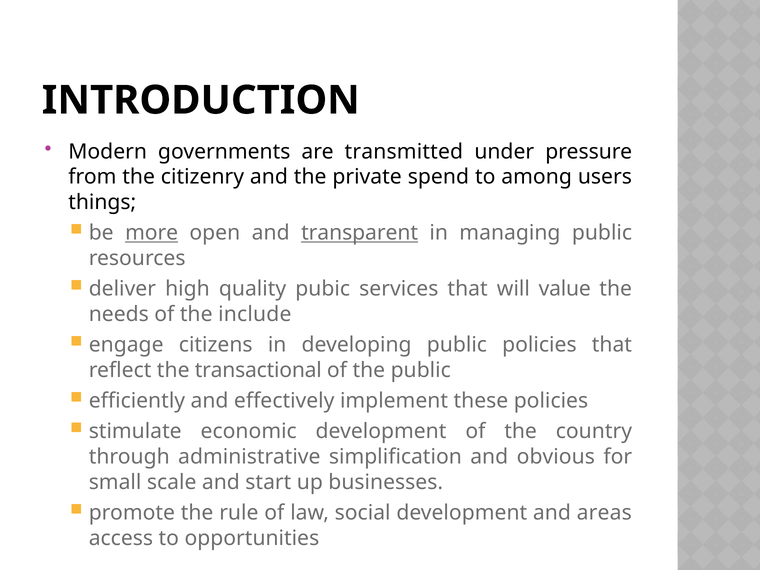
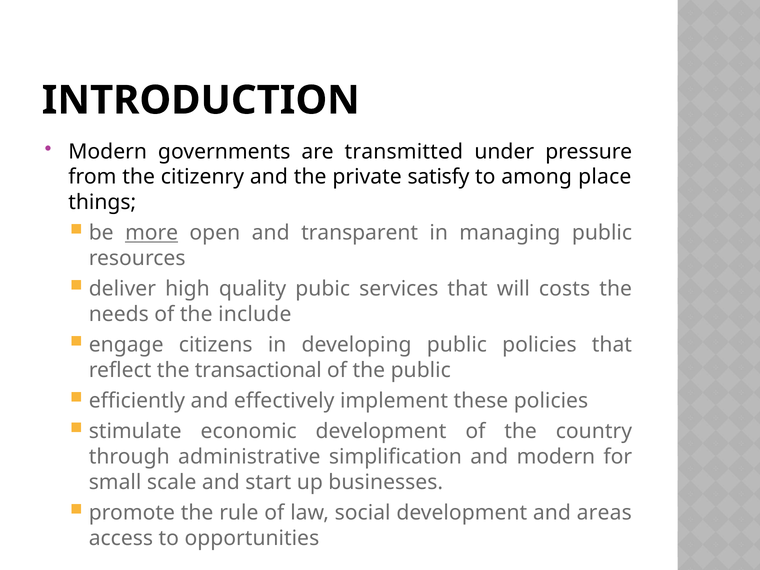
spend: spend -> satisfy
users: users -> place
transparent underline: present -> none
value: value -> costs
and obvious: obvious -> modern
